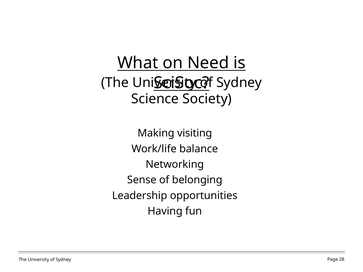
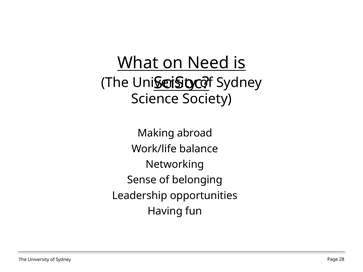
visiting: visiting -> abroad
